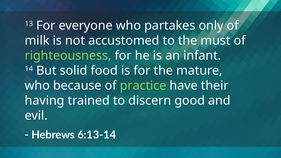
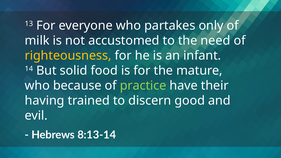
must: must -> need
righteousness colour: light green -> yellow
6:13-14: 6:13-14 -> 8:13-14
